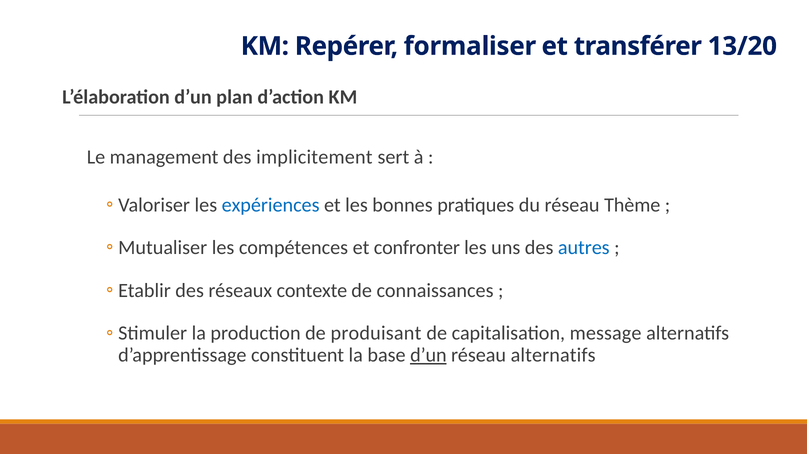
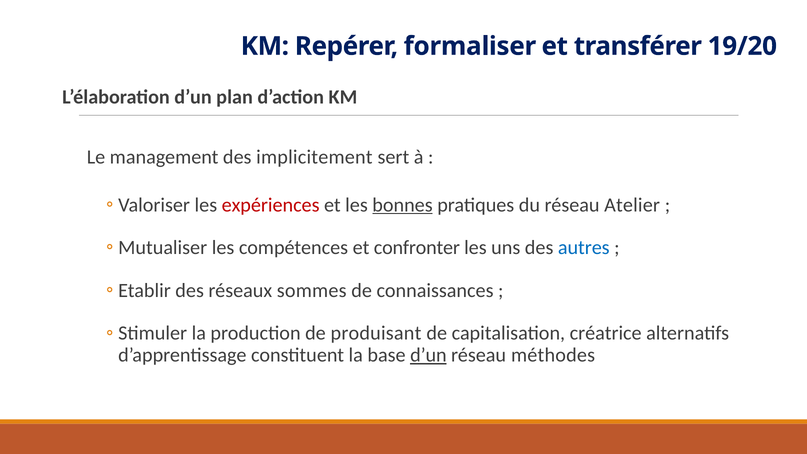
13/20: 13/20 -> 19/20
expériences colour: blue -> red
bonnes underline: none -> present
Thème: Thème -> Atelier
contexte: contexte -> sommes
message: message -> créatrice
réseau alternatifs: alternatifs -> méthodes
